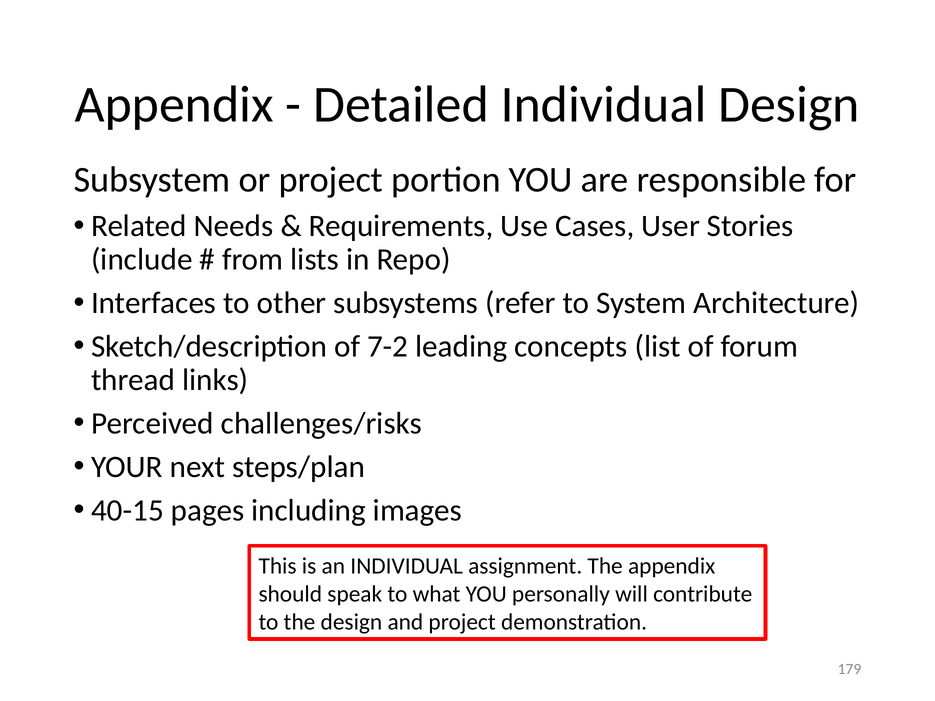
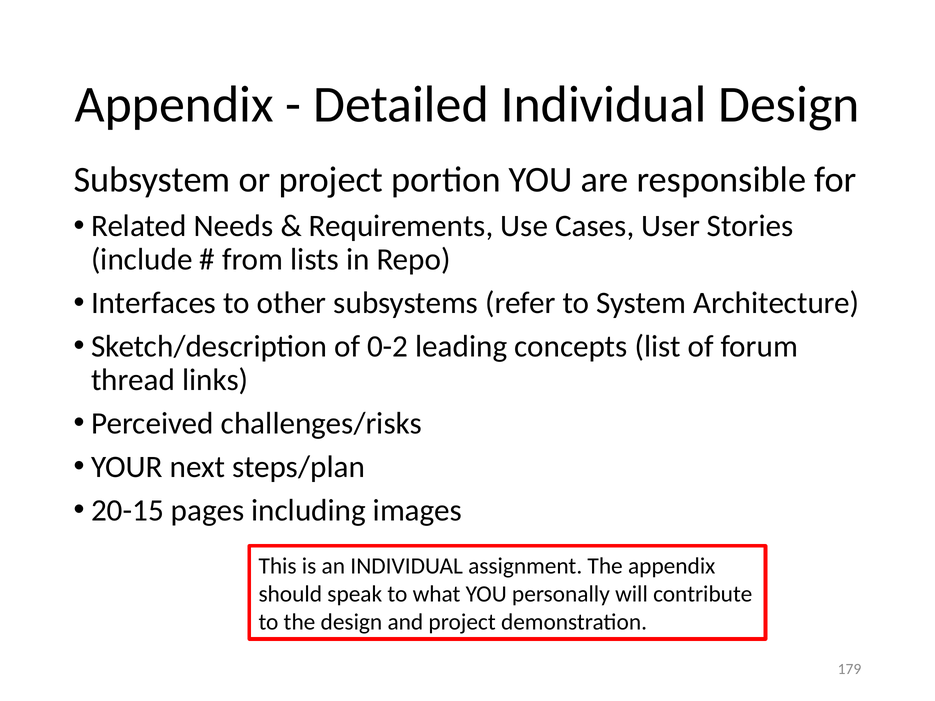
7-2: 7-2 -> 0-2
40-15: 40-15 -> 20-15
